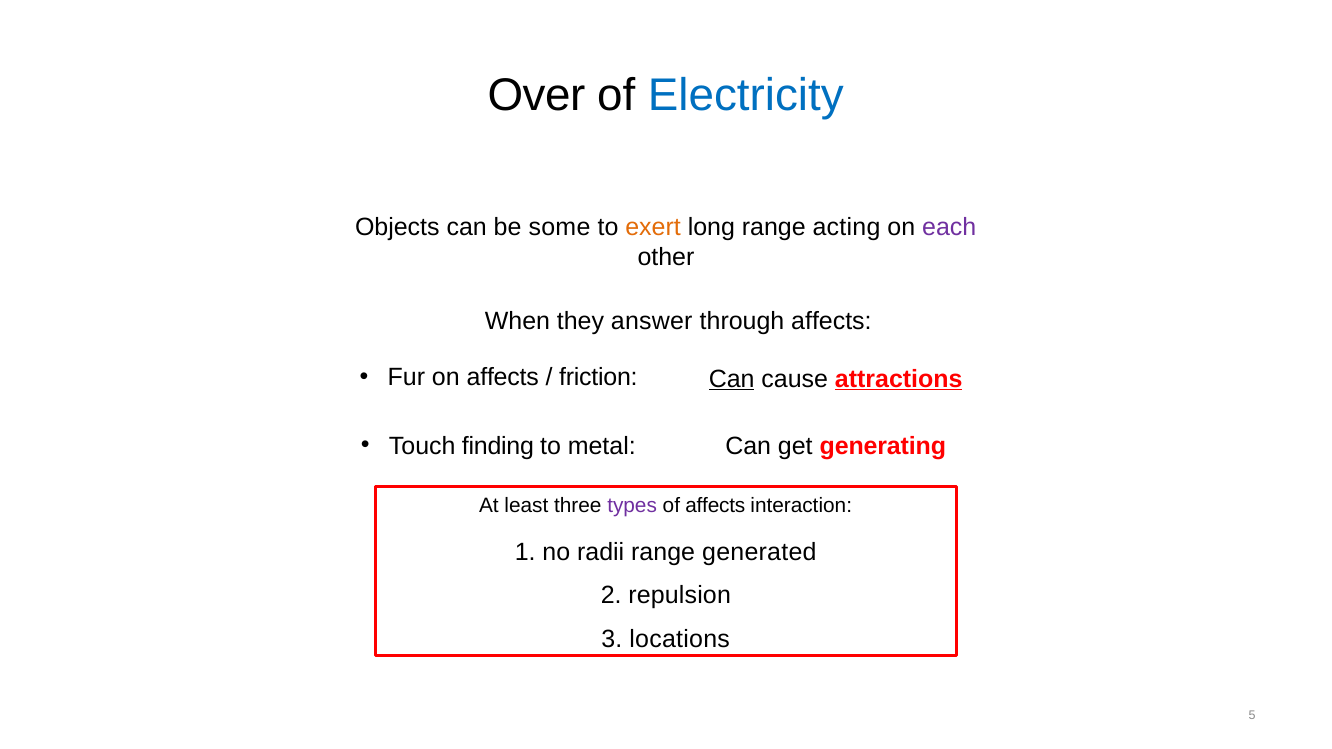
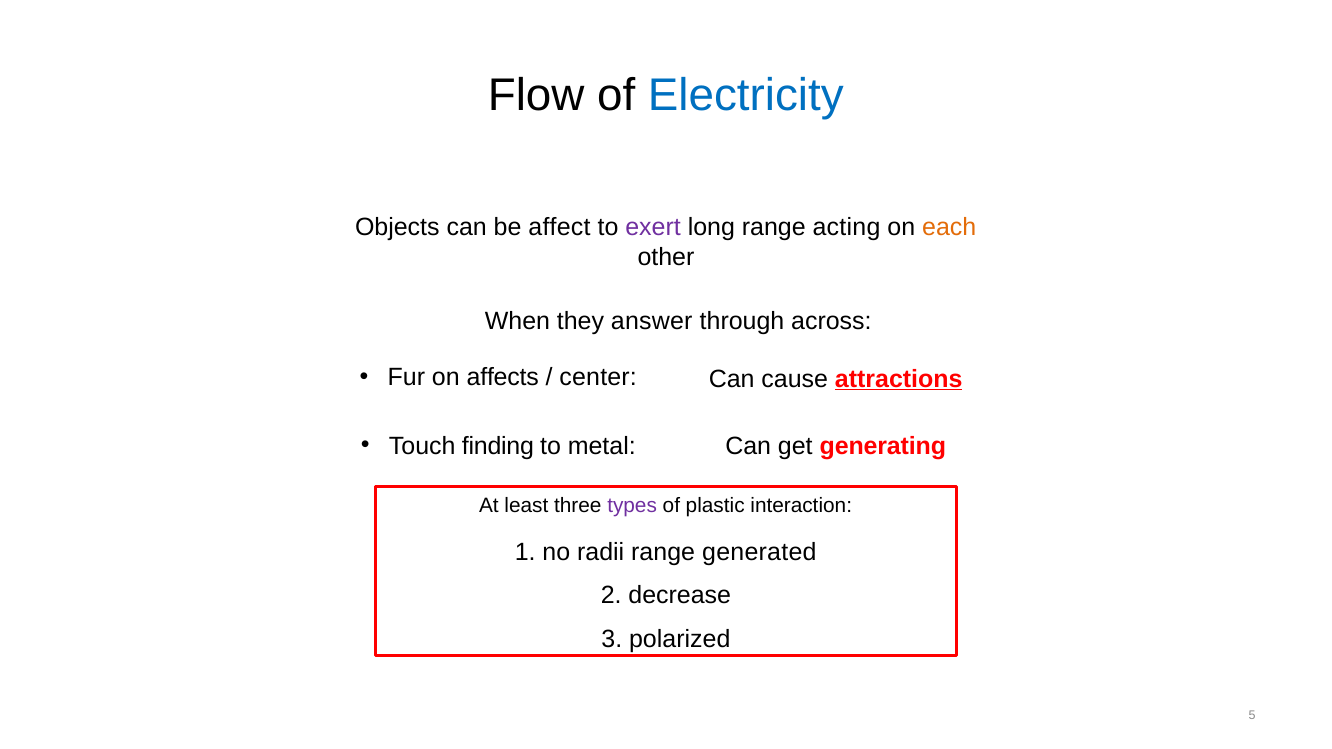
Over: Over -> Flow
some: some -> affect
exert colour: orange -> purple
each colour: purple -> orange
through affects: affects -> across
friction: friction -> center
Can at (732, 379) underline: present -> none
of affects: affects -> plastic
repulsion: repulsion -> decrease
locations: locations -> polarized
